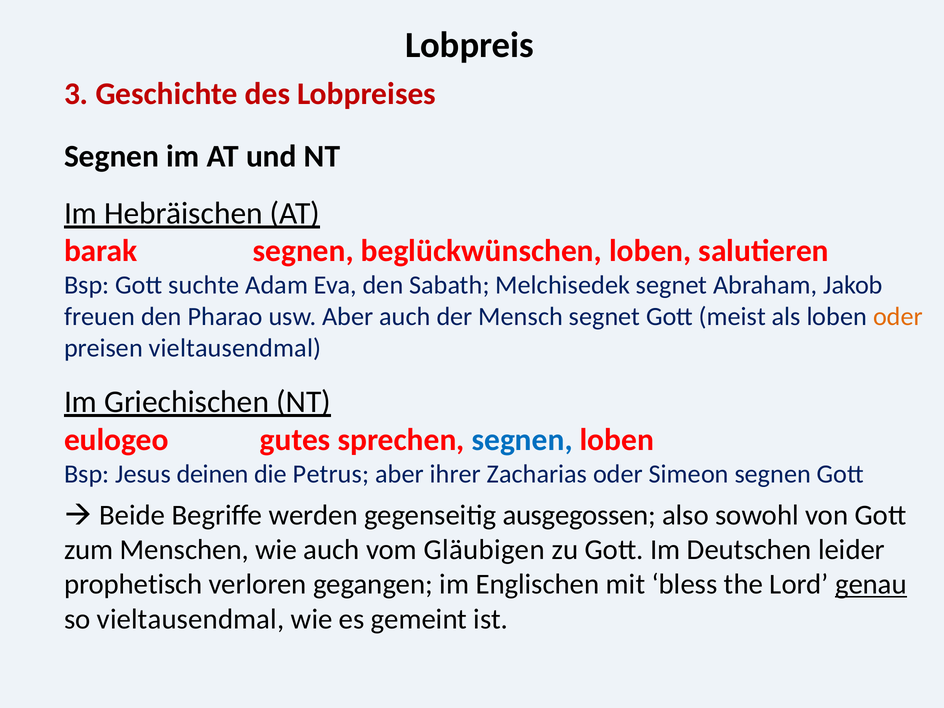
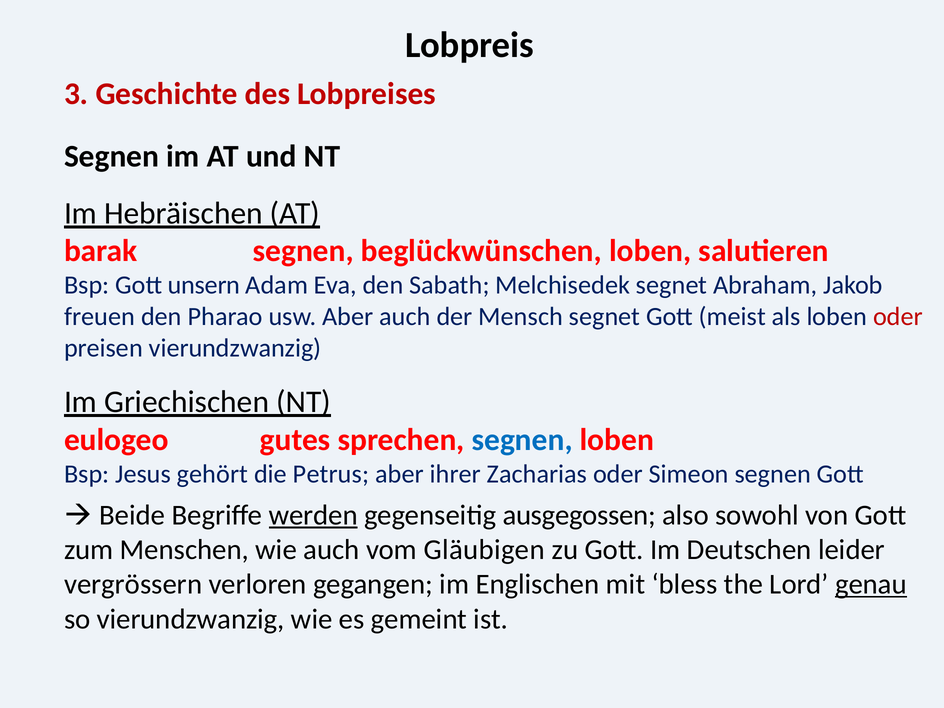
suchte: suchte -> unsern
oder at (898, 317) colour: orange -> red
preisen vieltausendmal: vieltausendmal -> vierundzwanzig
deinen: deinen -> gehört
werden underline: none -> present
prophetisch: prophetisch -> vergrössern
so vieltausendmal: vieltausendmal -> vierundzwanzig
